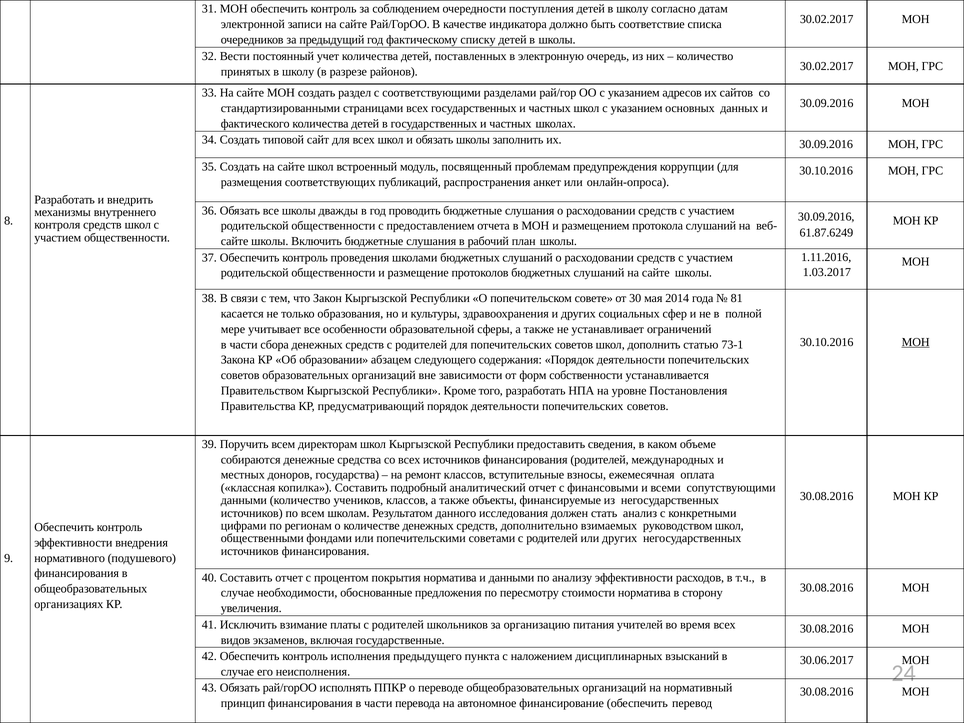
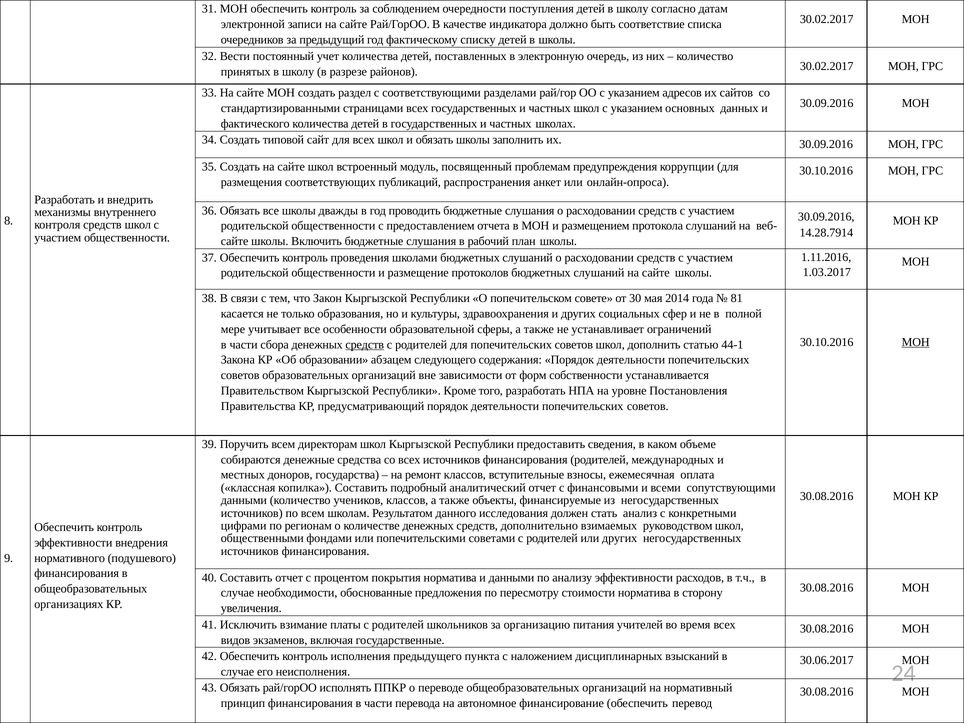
61.87.6249: 61.87.6249 -> 14.28.7914
средств at (365, 345) underline: none -> present
73-1: 73-1 -> 44-1
